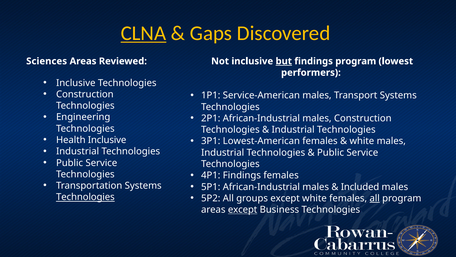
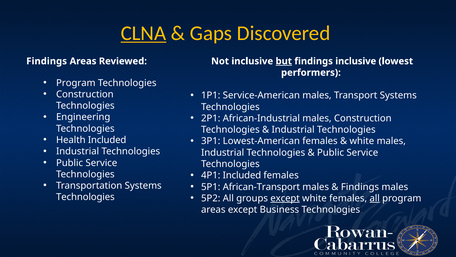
Sciences at (47, 61): Sciences -> Findings
findings program: program -> inclusive
Inclusive at (76, 83): Inclusive -> Program
Health Inclusive: Inclusive -> Included
4P1 Findings: Findings -> Included
5P1 African-Industrial: African-Industrial -> African-Transport
Included at (360, 187): Included -> Findings
except at (285, 198) underline: none -> present
Technologies at (85, 197) underline: present -> none
except at (243, 209) underline: present -> none
